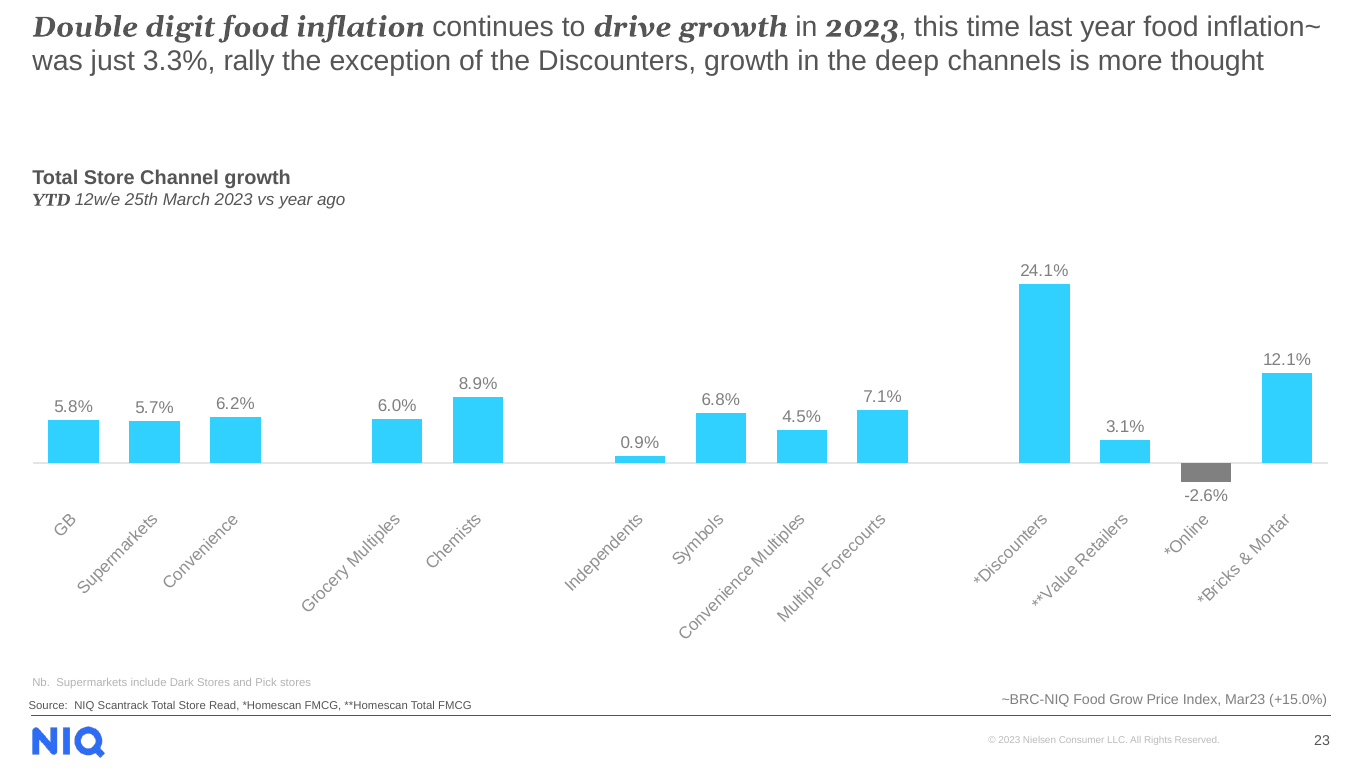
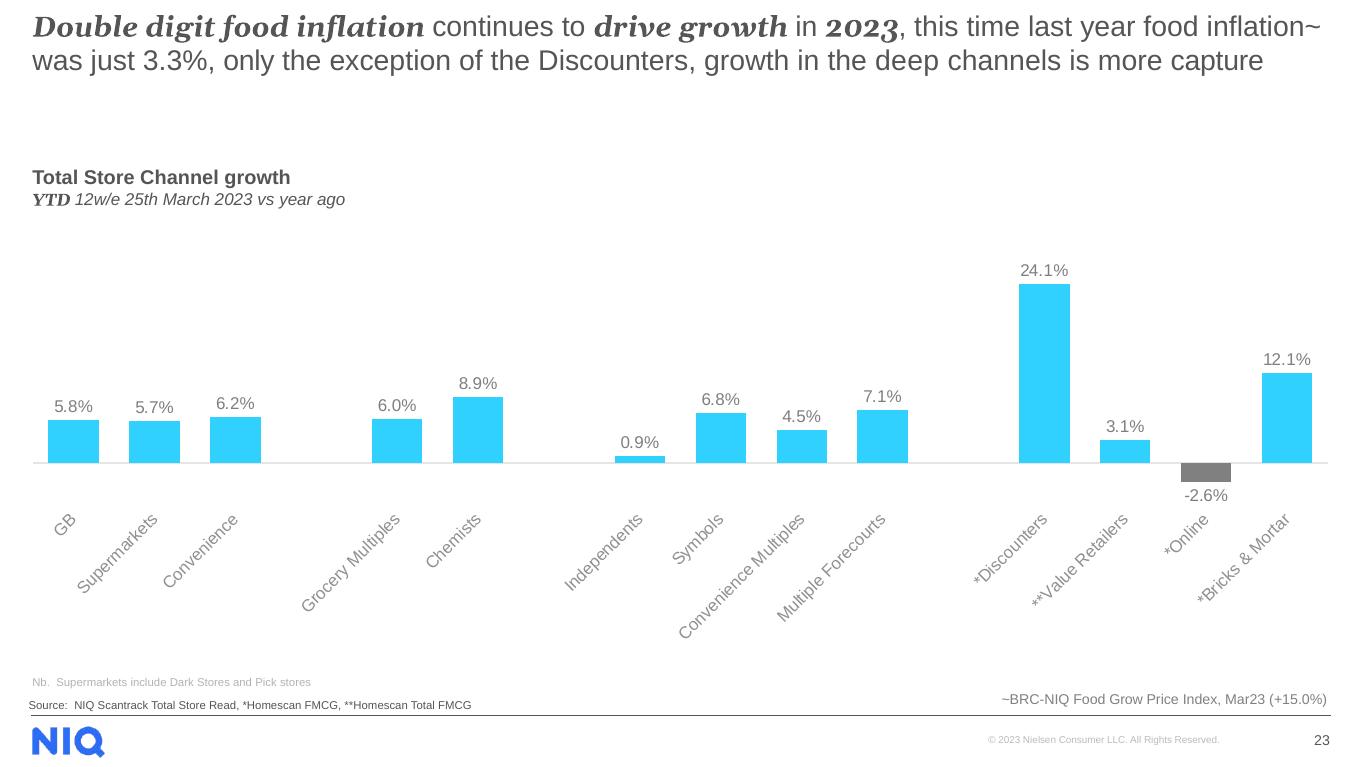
rally: rally -> only
thought: thought -> capture
